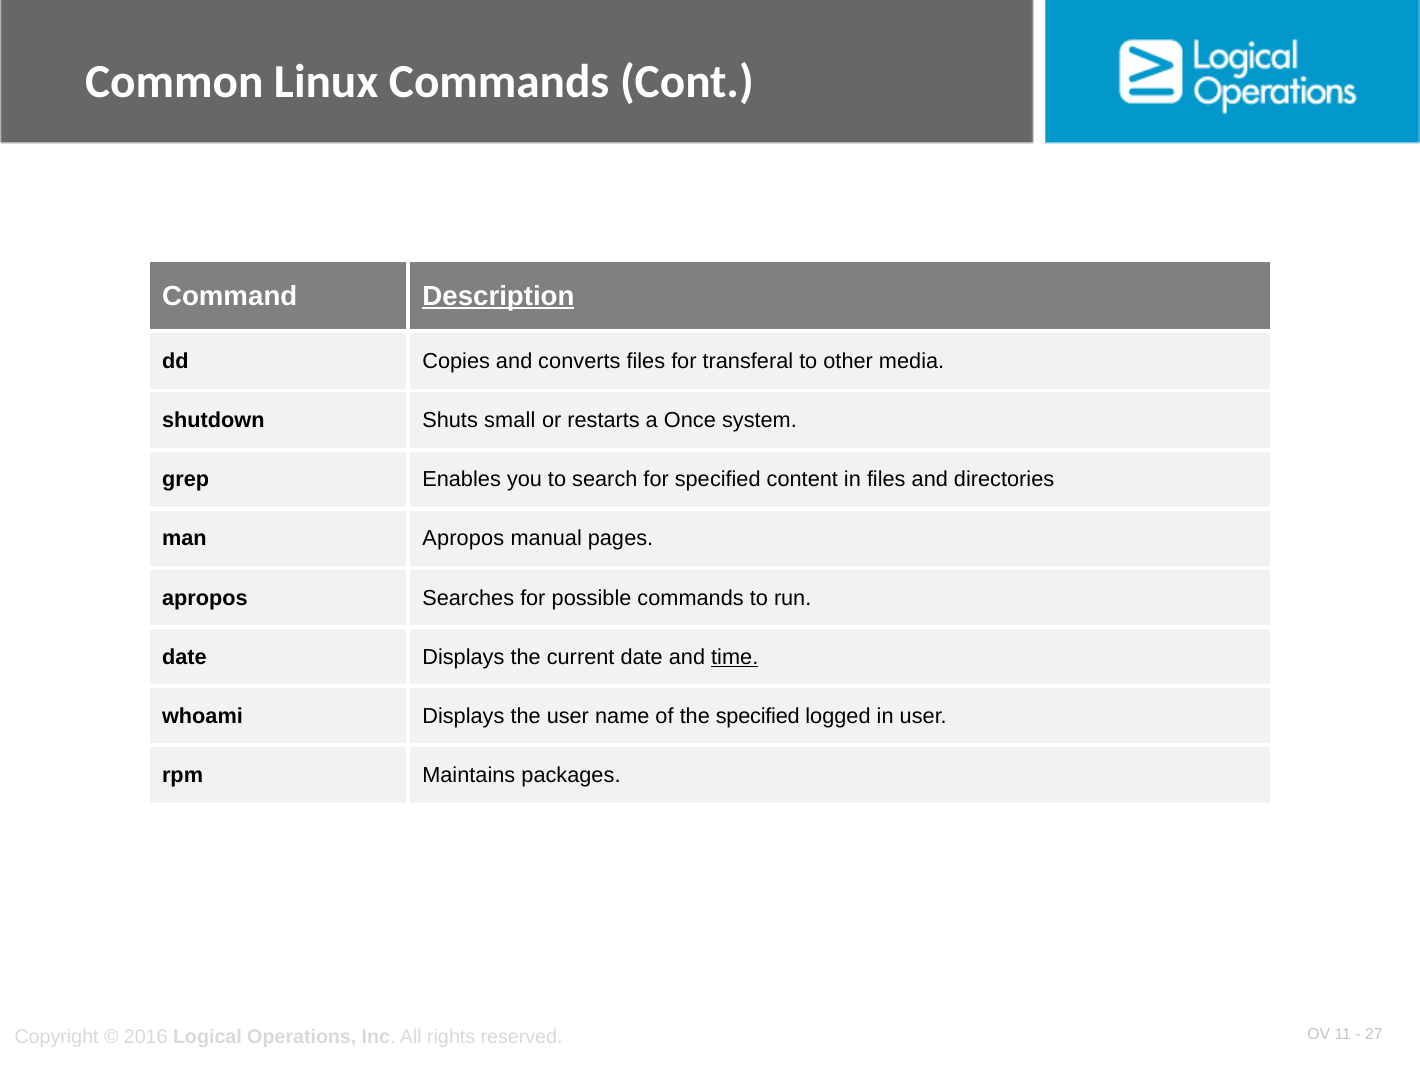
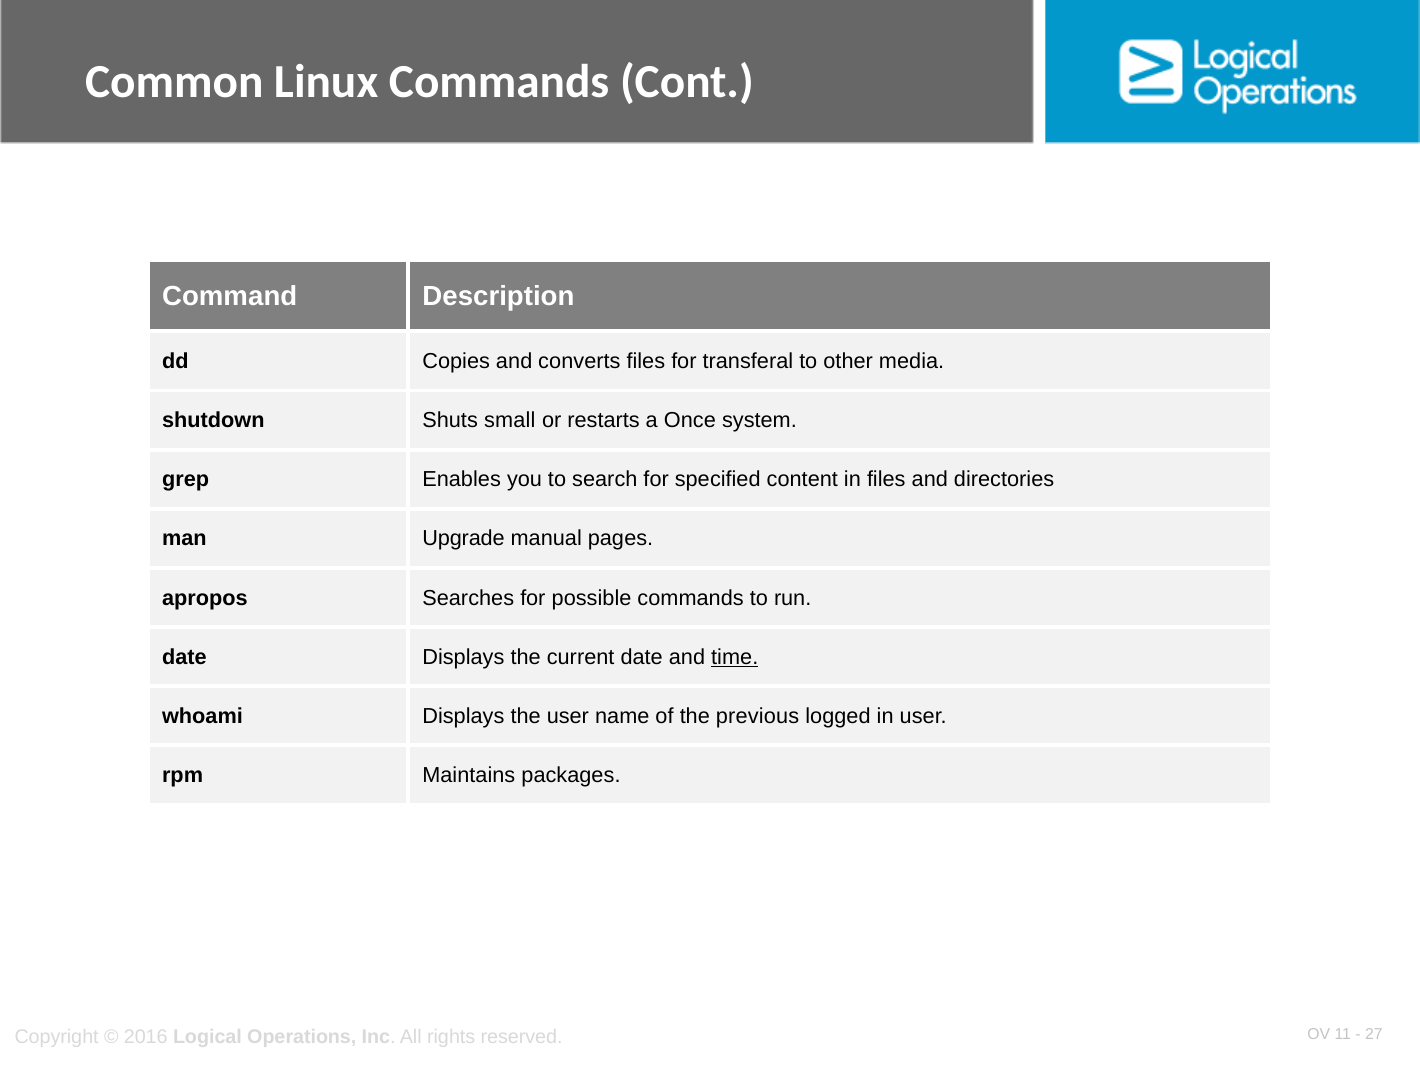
Description underline: present -> none
man Apropos: Apropos -> Upgrade
the specified: specified -> previous
